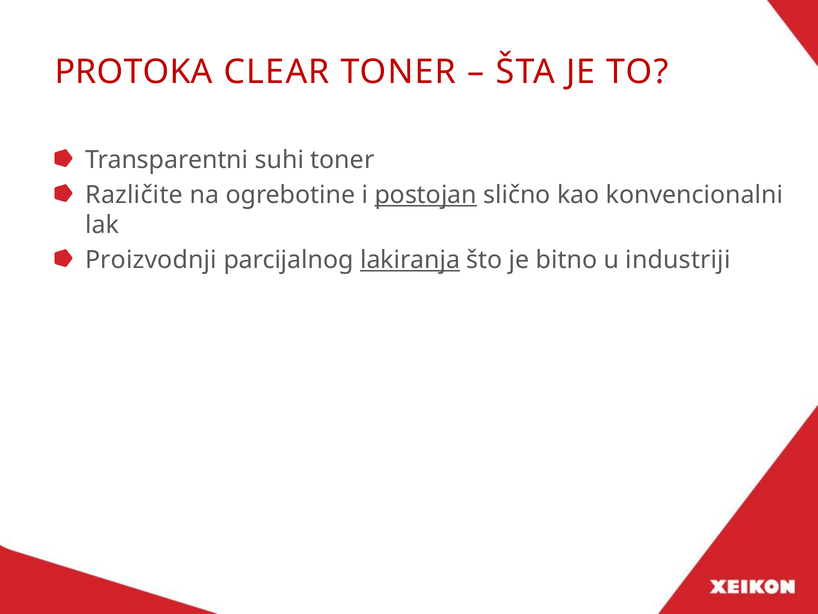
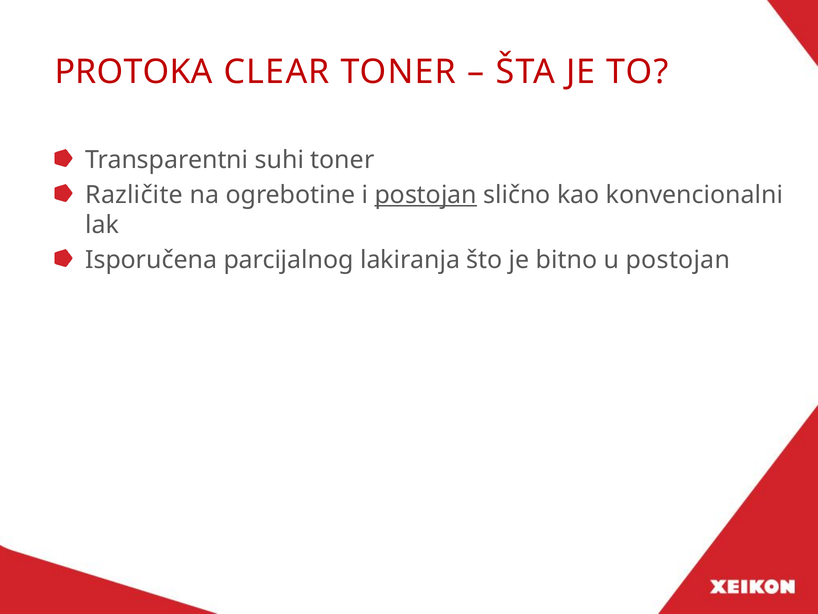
Proizvodnji: Proizvodnji -> Isporučena
lakiranja underline: present -> none
u industriji: industriji -> postojan
